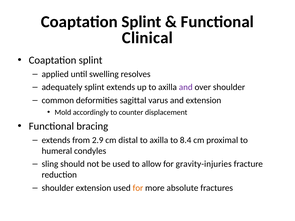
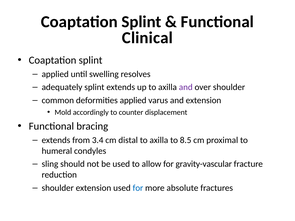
deformities sagittal: sagittal -> applied
2.9: 2.9 -> 3.4
8.4: 8.4 -> 8.5
gravity-injuries: gravity-injuries -> gravity-vascular
for at (138, 188) colour: orange -> blue
